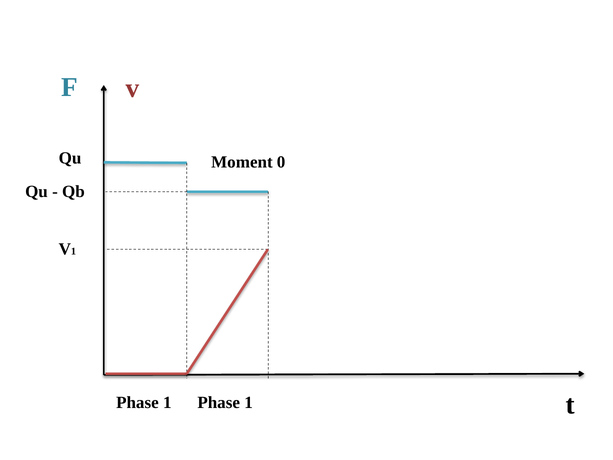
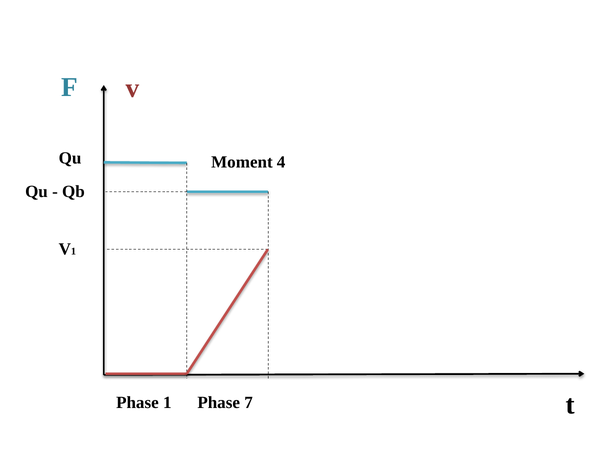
0: 0 -> 4
1 at (249, 402): 1 -> 7
